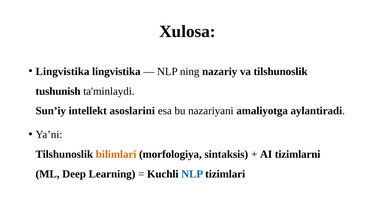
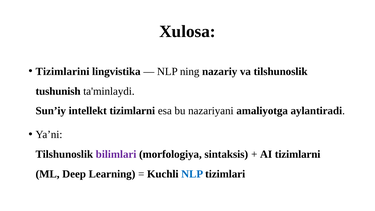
Lingvistika at (63, 71): Lingvistika -> Tizimlarini
intellekt asoslarini: asoslarini -> tizimlarni
bilimlari colour: orange -> purple
